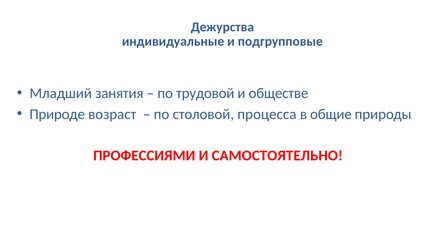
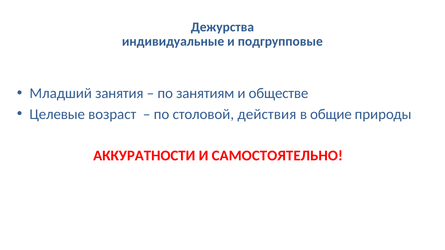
трудовой: трудовой -> занятиям
Природе: Природе -> Целевые
процесса: процесса -> действия
ПРОФЕССИЯМИ: ПРОФЕССИЯМИ -> АККУРАТНОСТИ
